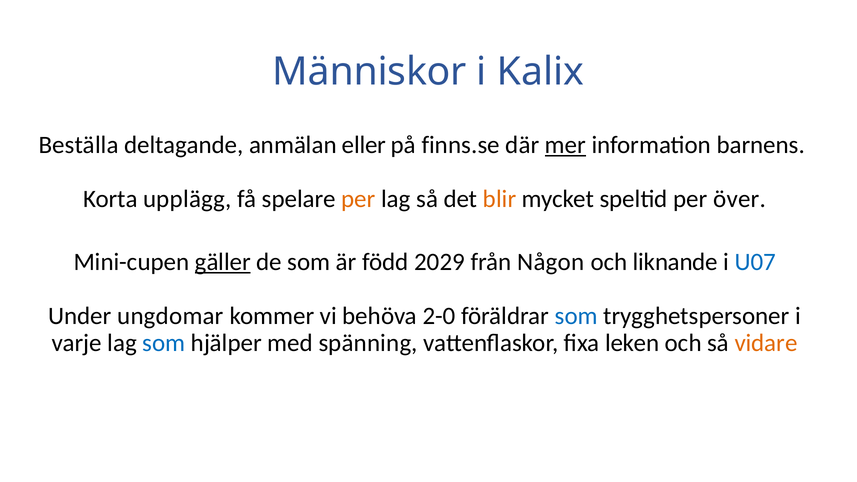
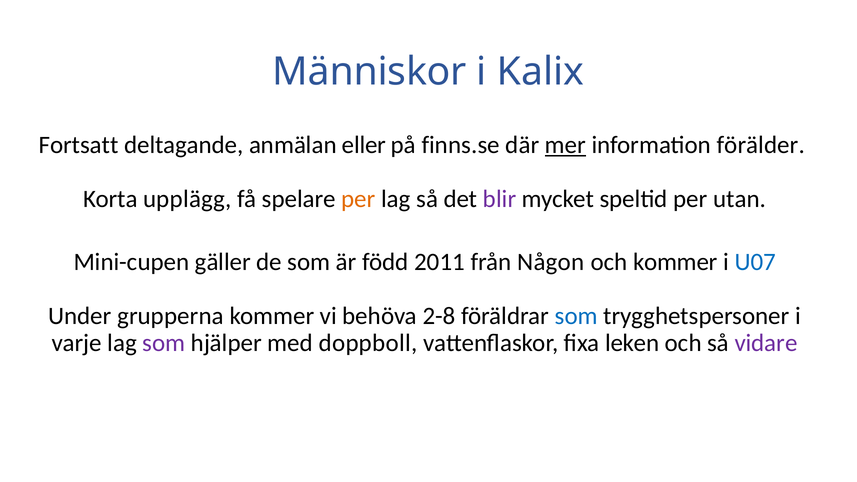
Beställa: Beställa -> Fortsatt
barnens: barnens -> förälder
blir colour: orange -> purple
över: över -> utan
gäller underline: present -> none
2029: 2029 -> 2011
och liknande: liknande -> kommer
ungdomar: ungdomar -> grupperna
2-0: 2-0 -> 2-8
som at (164, 343) colour: blue -> purple
spänning: spänning -> doppboll
vidare colour: orange -> purple
